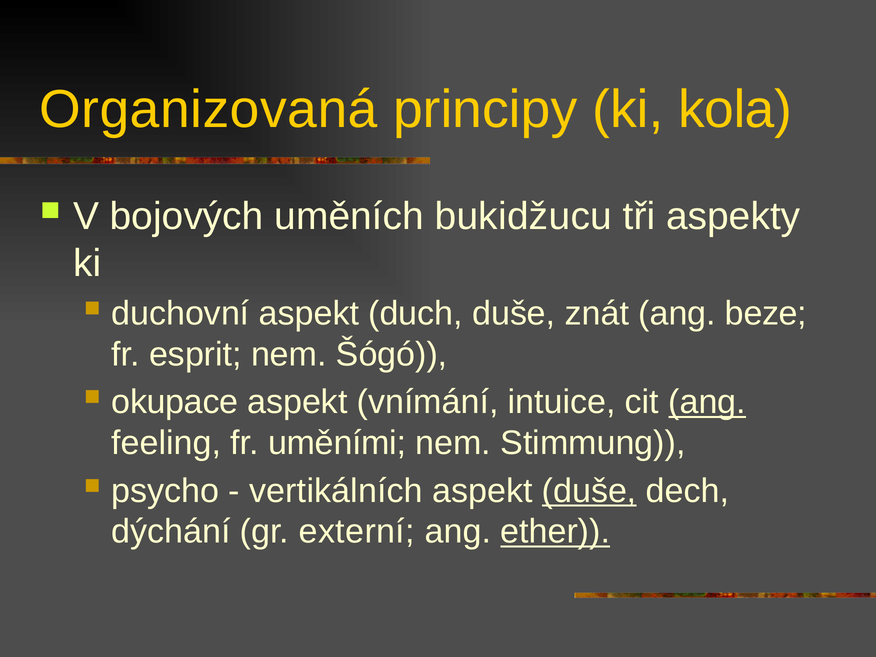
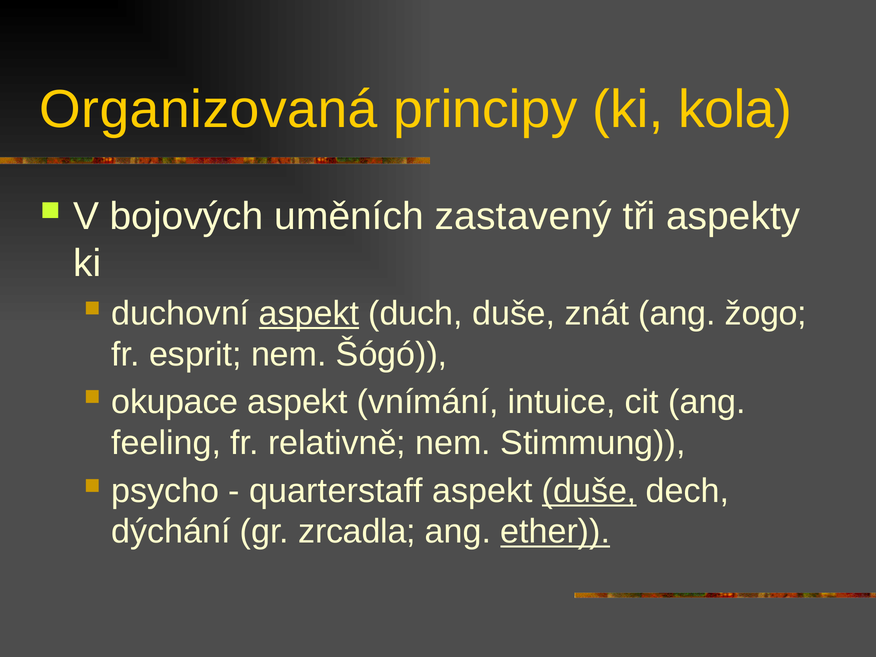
bukidžucu: bukidžucu -> zastavený
aspekt at (309, 313) underline: none -> present
beze: beze -> žogo
ang at (707, 402) underline: present -> none
uměními: uměními -> relativně
vertikálních: vertikálních -> quarterstaff
externí: externí -> zrcadla
